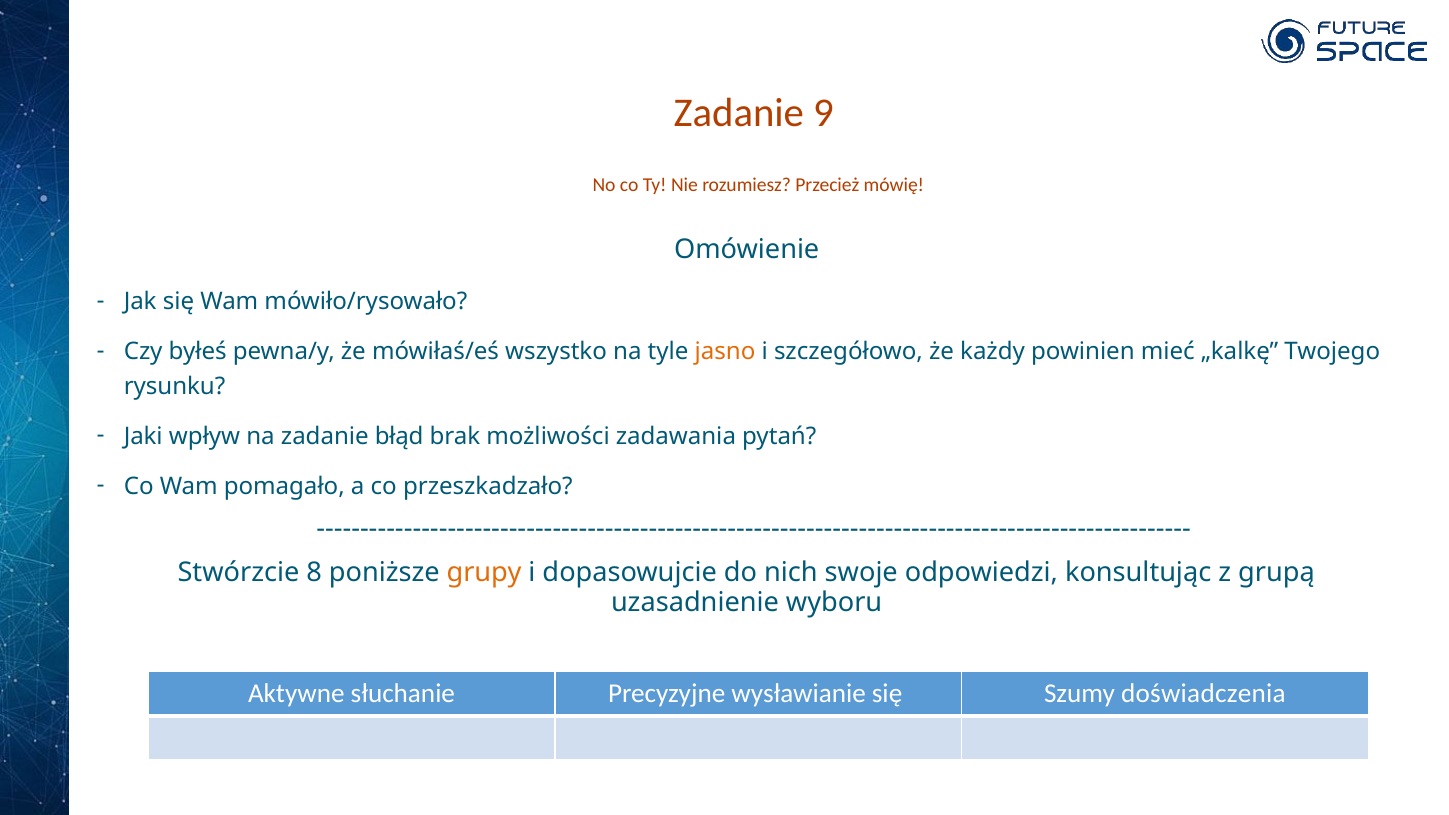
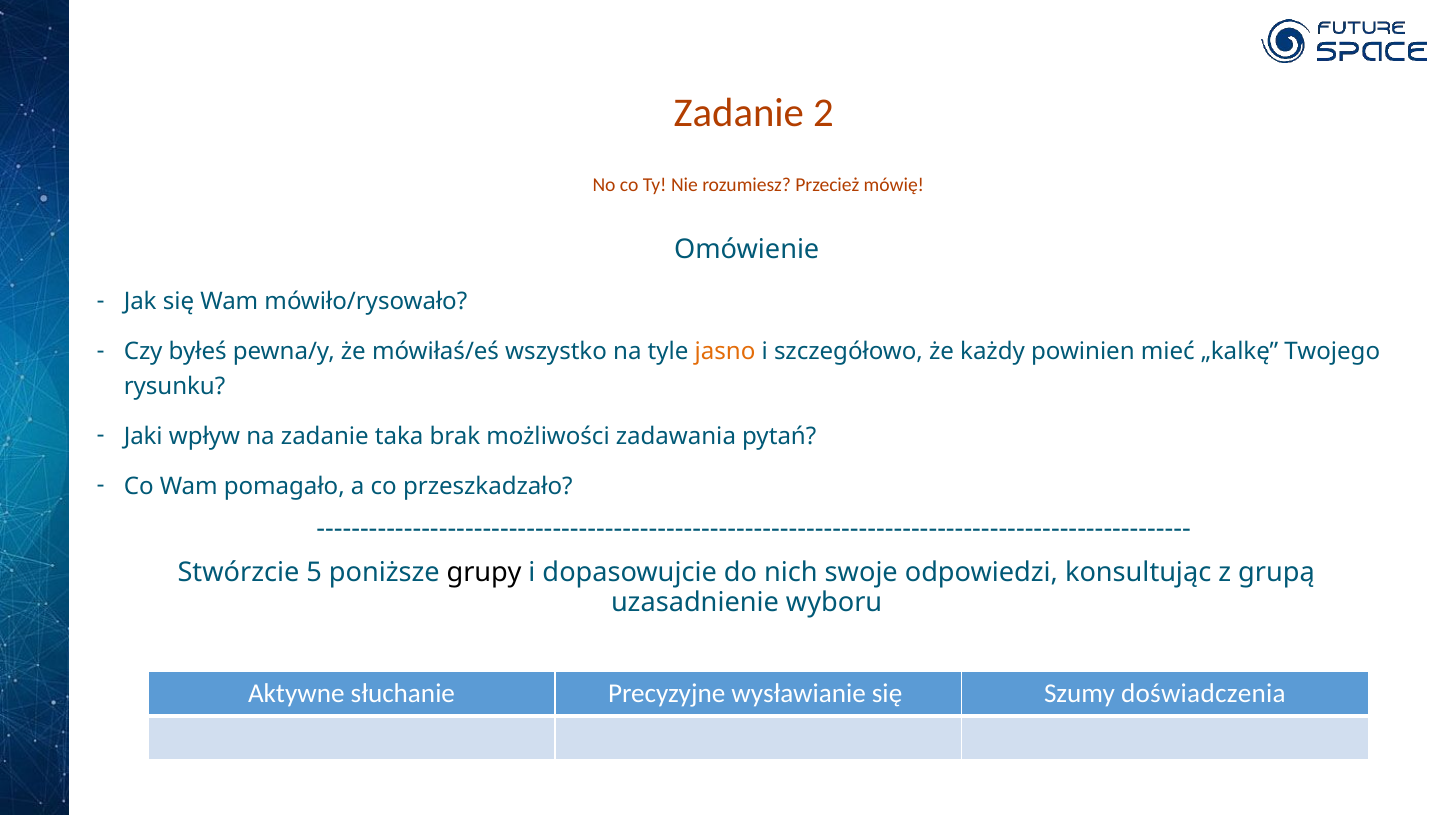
9: 9 -> 2
błąd: błąd -> taka
8: 8 -> 5
grupy colour: orange -> black
